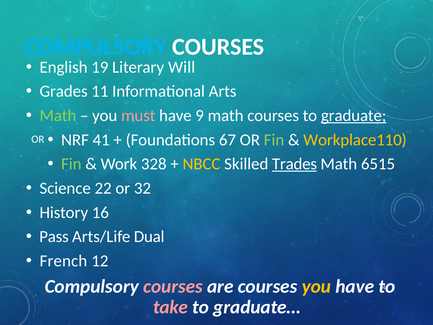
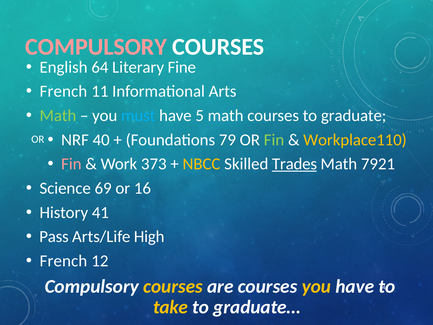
COMPULSORY at (96, 47) colour: light blue -> pink
19: 19 -> 64
Will: Will -> Fine
Grades at (64, 91): Grades -> French
must colour: pink -> light blue
9: 9 -> 5
graduate underline: present -> none
41: 41 -> 40
67: 67 -> 79
Fin at (71, 164) colour: light green -> pink
328: 328 -> 373
6515: 6515 -> 7921
22: 22 -> 69
32: 32 -> 16
16: 16 -> 41
Dual: Dual -> High
courses at (173, 286) colour: pink -> yellow
take colour: pink -> yellow
